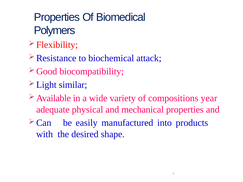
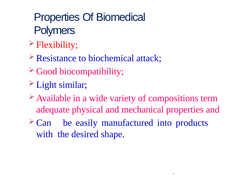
year: year -> term
